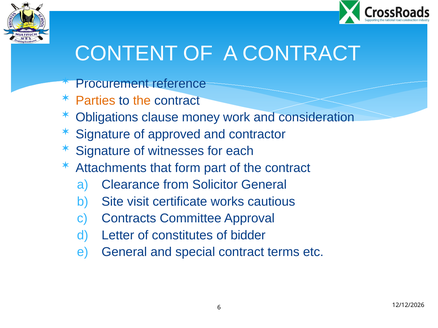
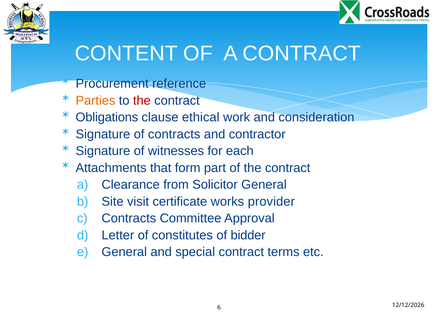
the at (142, 101) colour: orange -> red
money: money -> ethical
of approved: approved -> contracts
cautious: cautious -> provider
